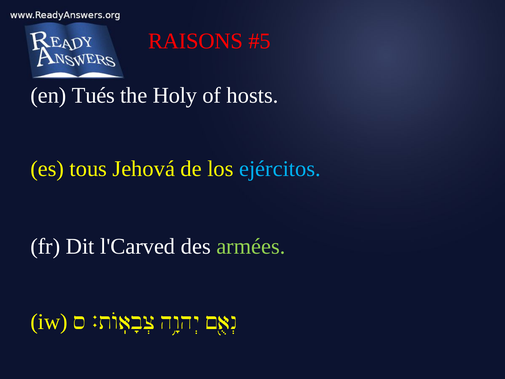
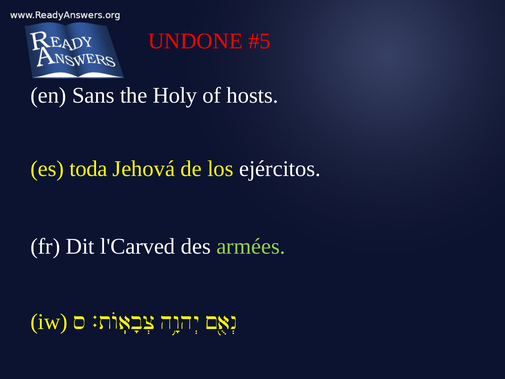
RAISONS: RAISONS -> UNDONE
Tués: Tués -> Sans
tous: tous -> toda
ejércitos colour: light blue -> white
